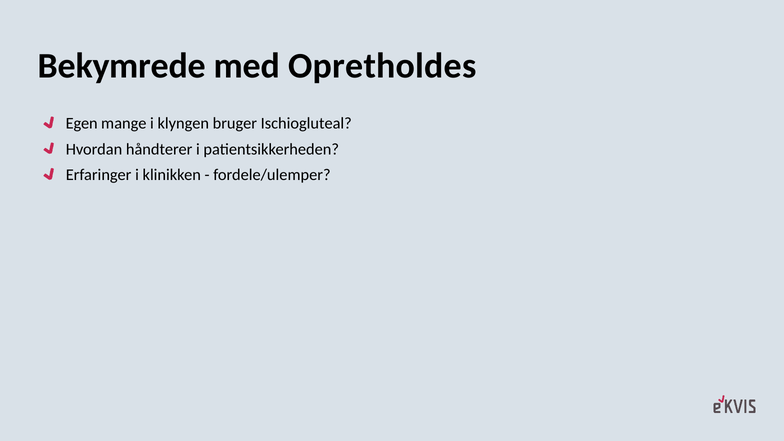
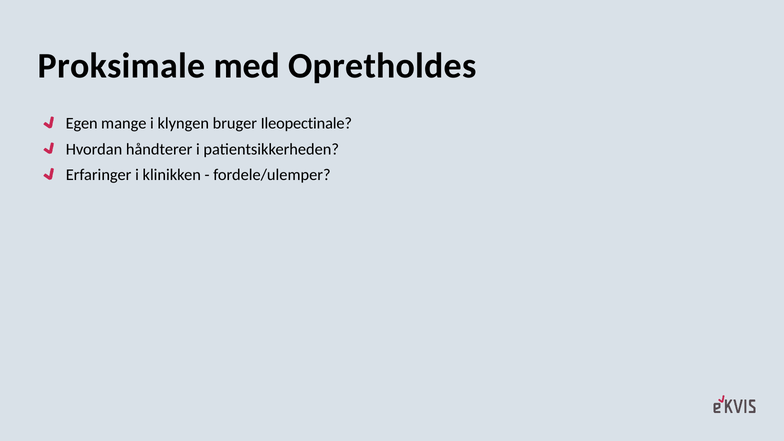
Bekymrede: Bekymrede -> Proksimale
Ischiogluteal: Ischiogluteal -> Ileopectinale
